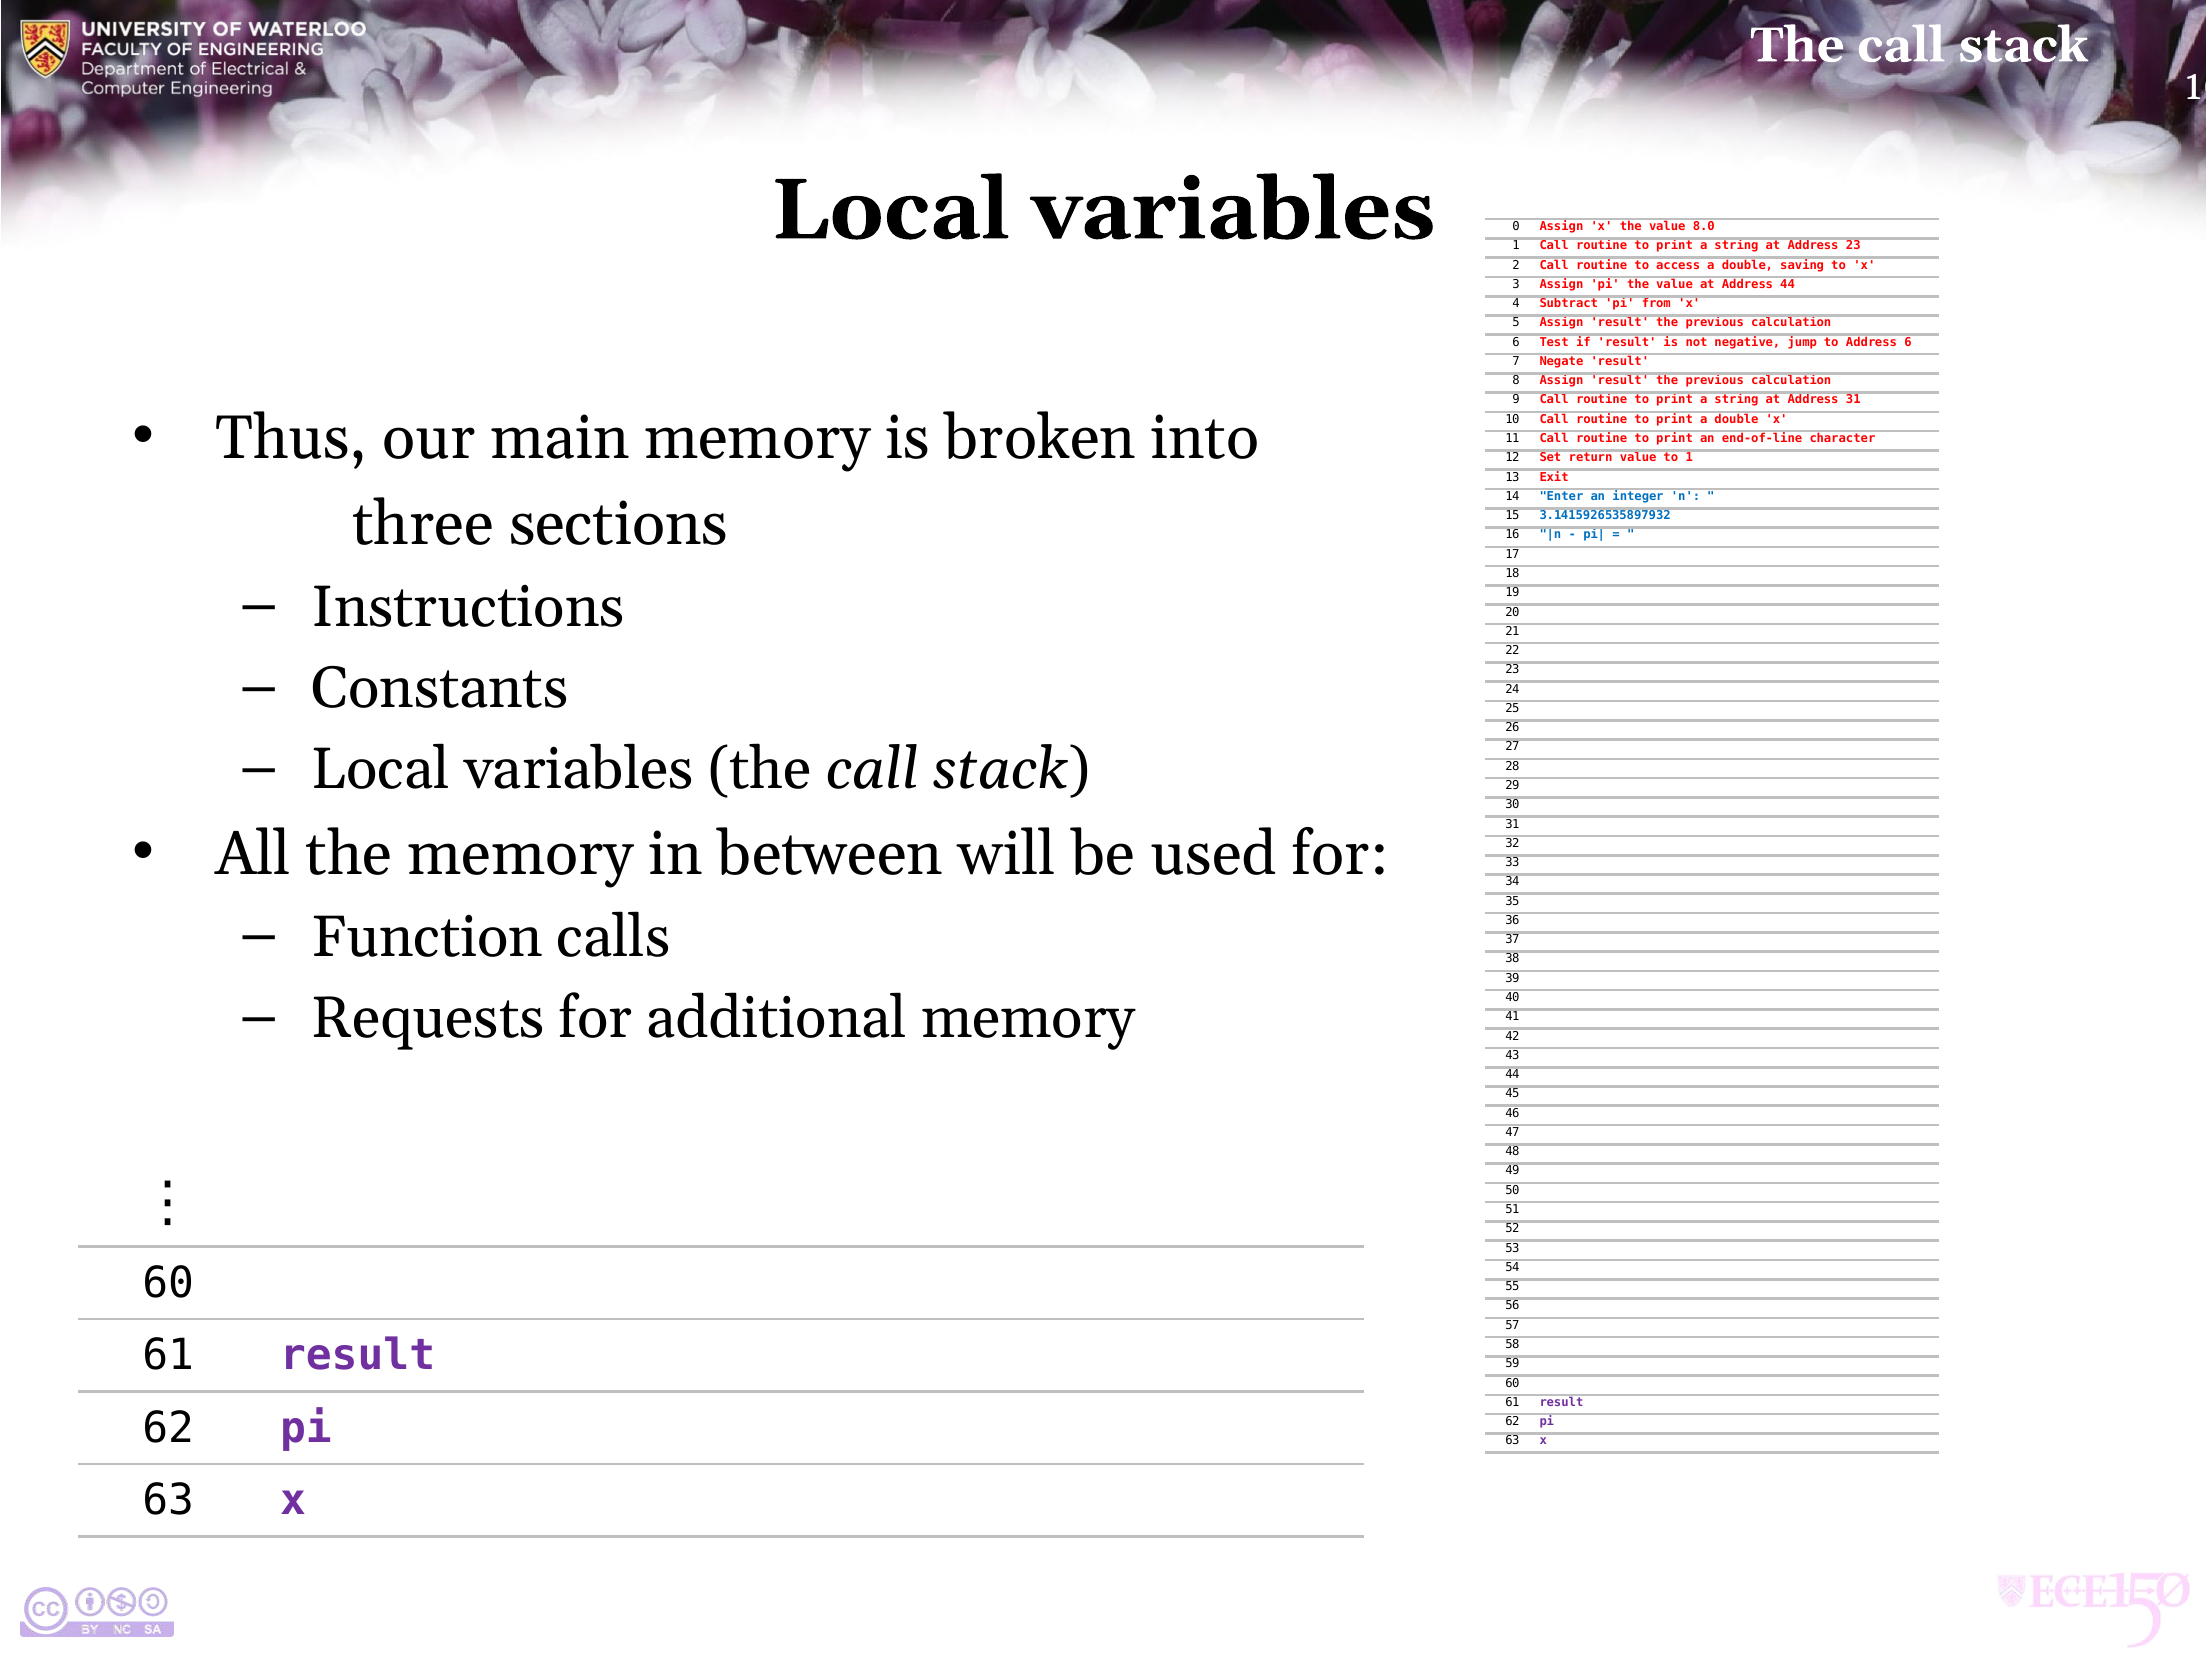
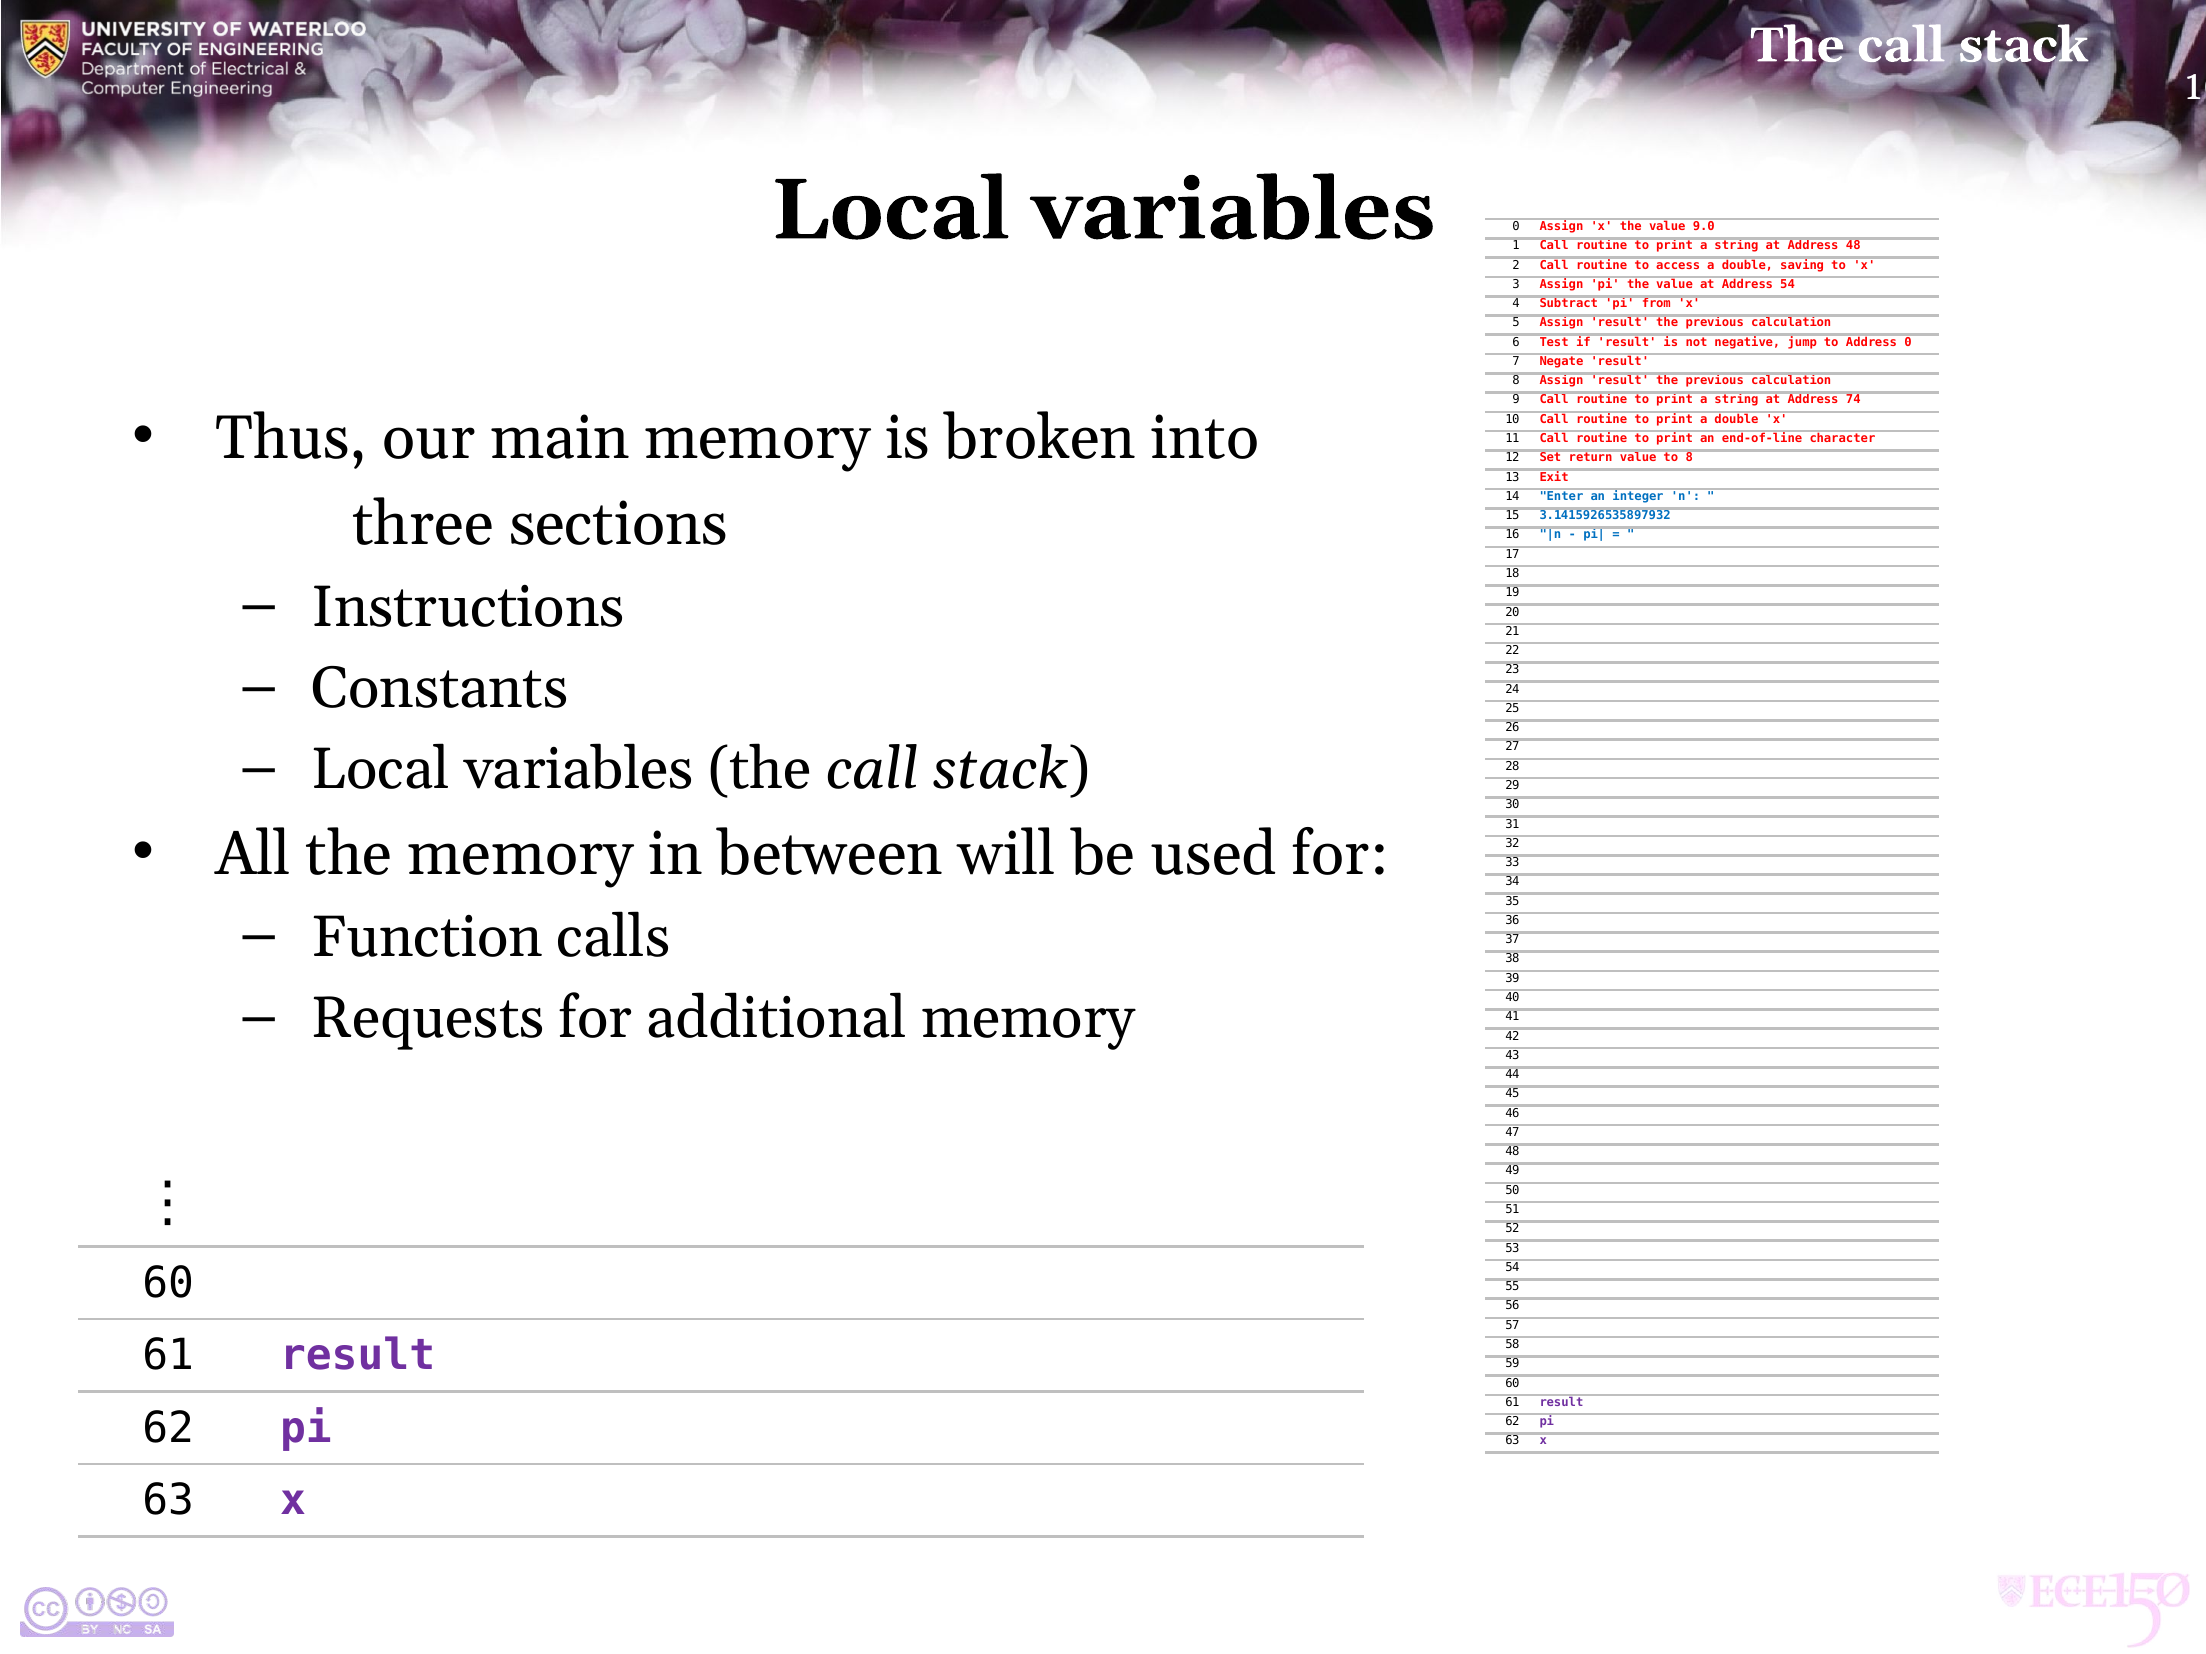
8.0: 8.0 -> 9.0
Address 23: 23 -> 48
Address 44: 44 -> 54
Address 6: 6 -> 0
Address 31: 31 -> 74
to 1: 1 -> 8
